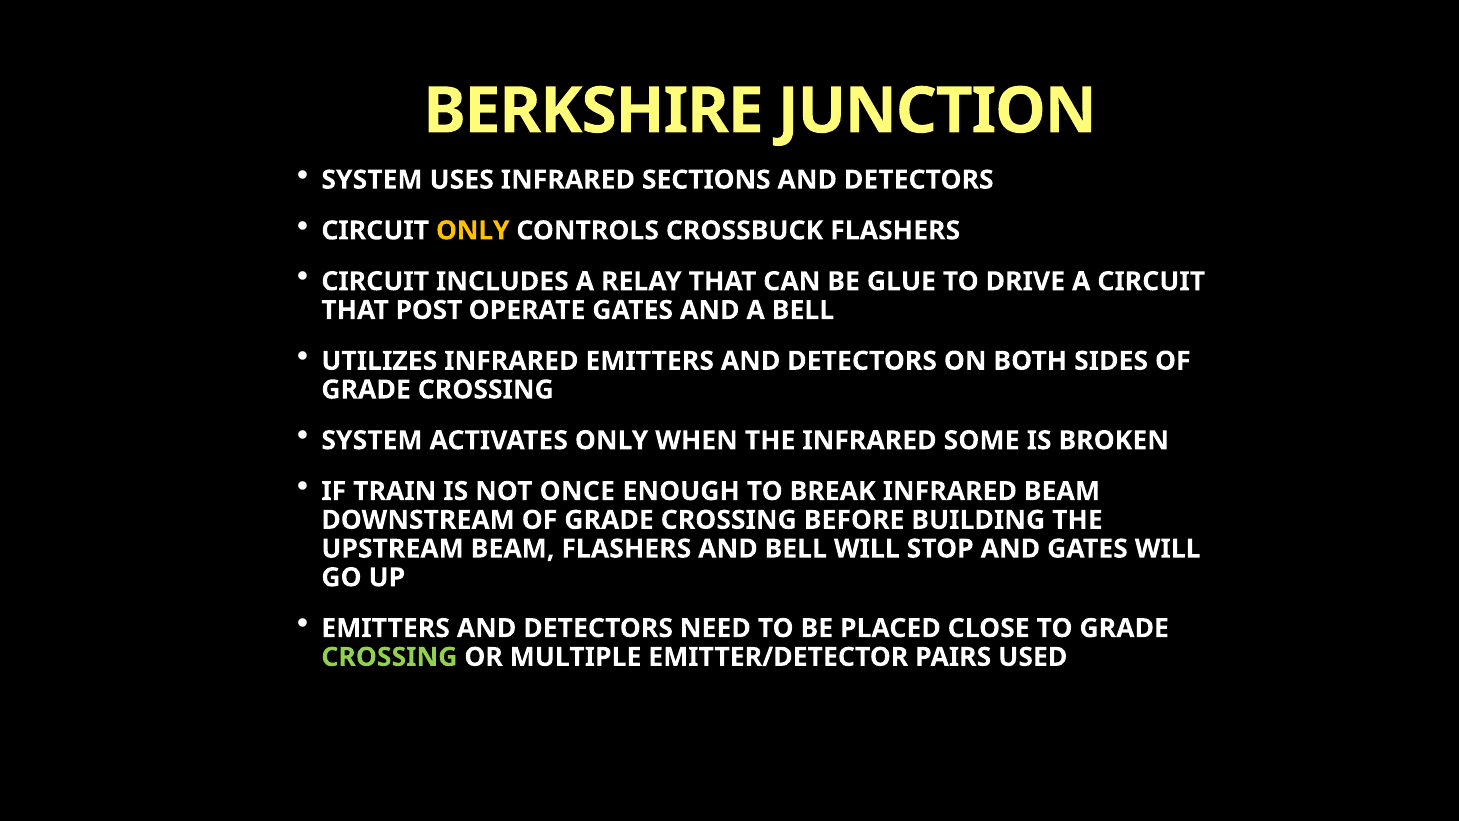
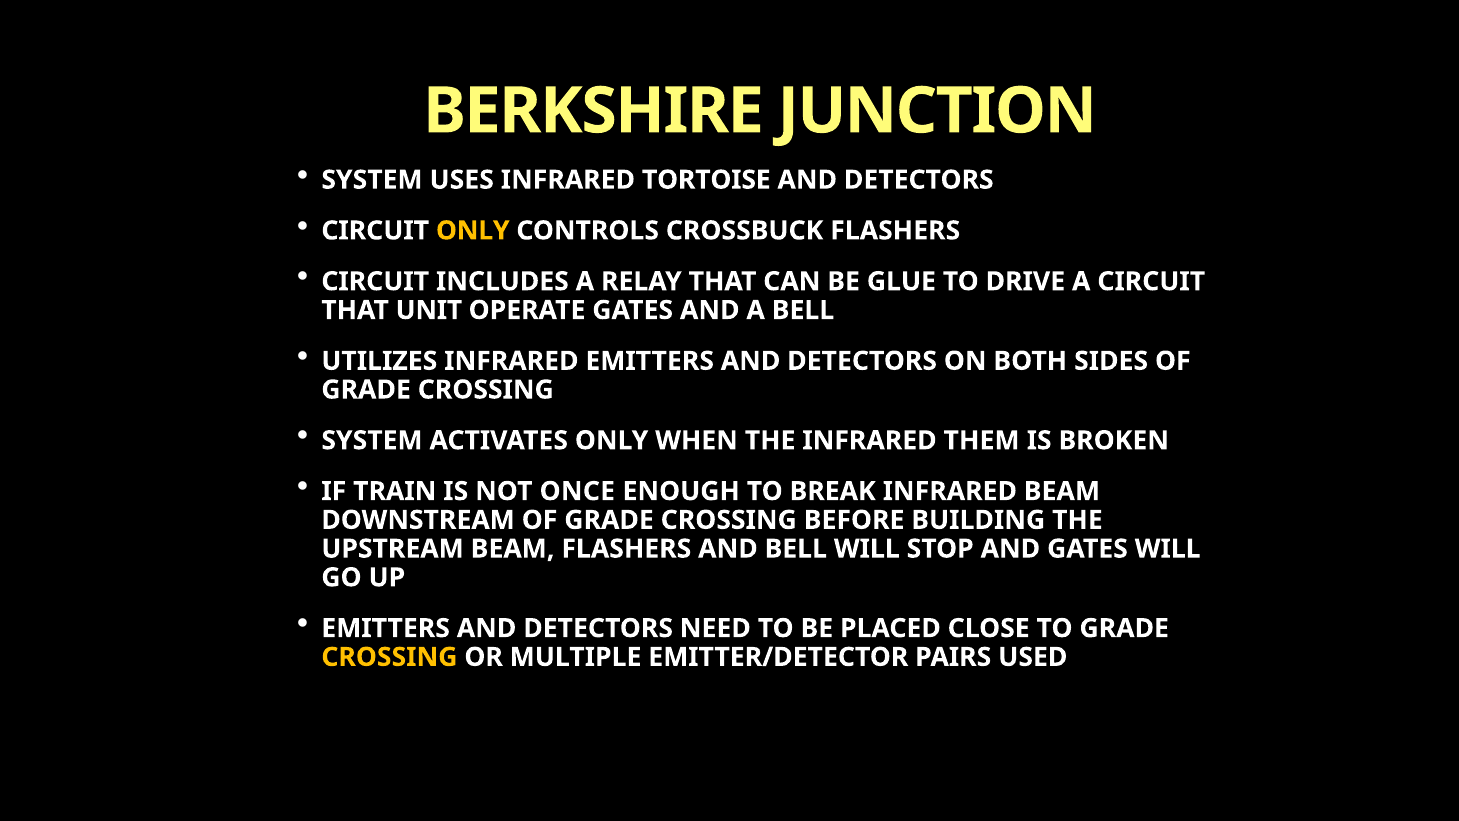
SECTIONS: SECTIONS -> TORTOISE
POST: POST -> UNIT
SOME: SOME -> THEM
CROSSING at (389, 657) colour: light green -> yellow
